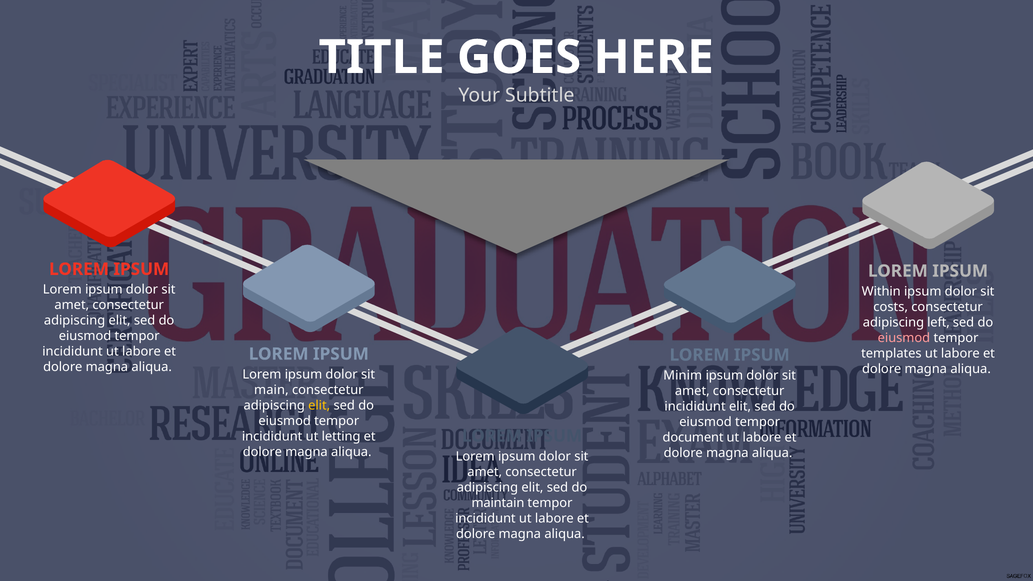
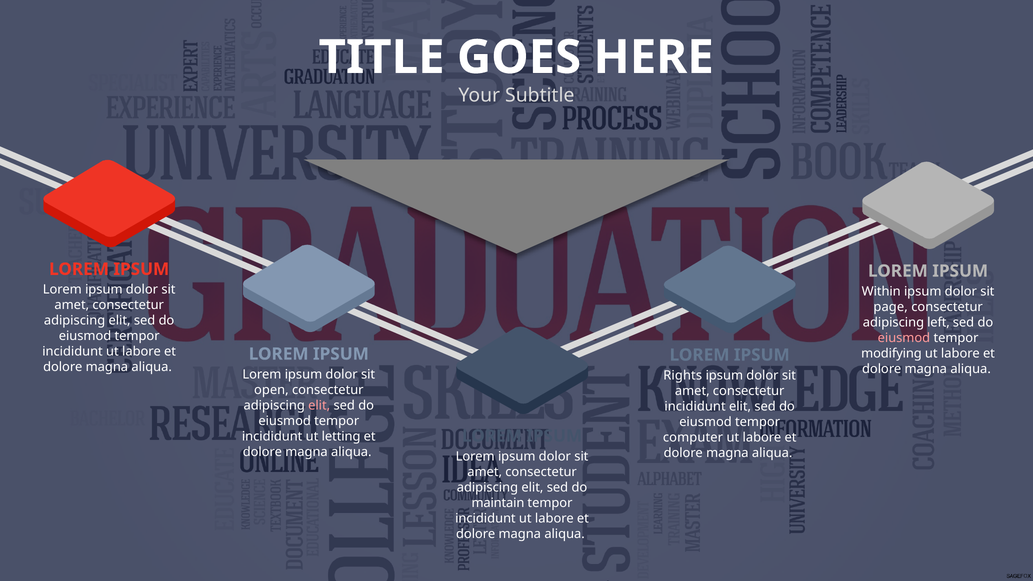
costs: costs -> page
templates: templates -> modifying
Minim: Minim -> Rights
main: main -> open
elit at (319, 405) colour: yellow -> pink
document: document -> computer
